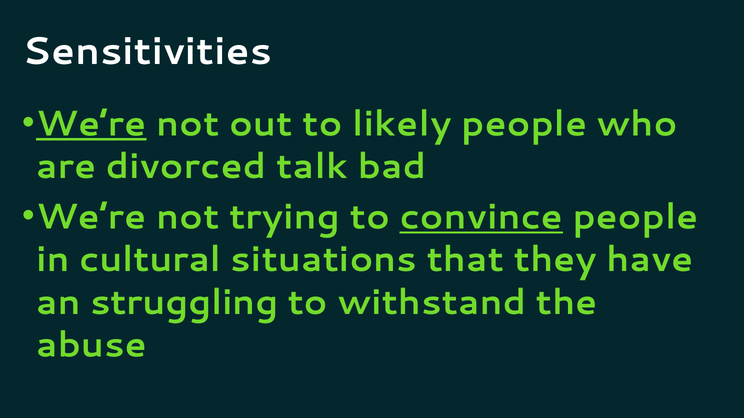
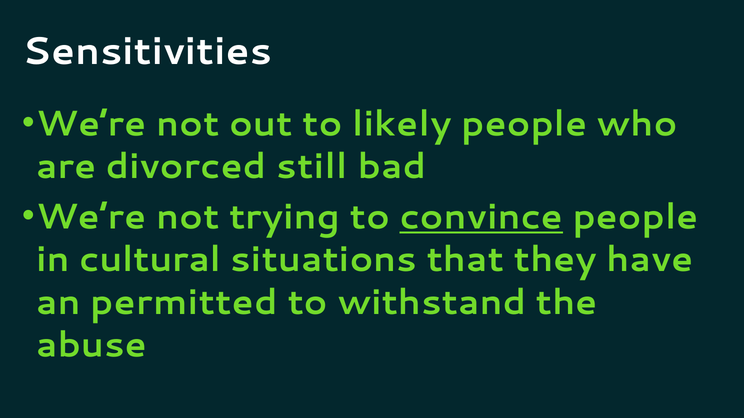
We’re at (91, 124) underline: present -> none
talk: talk -> still
struggling: struggling -> permitted
